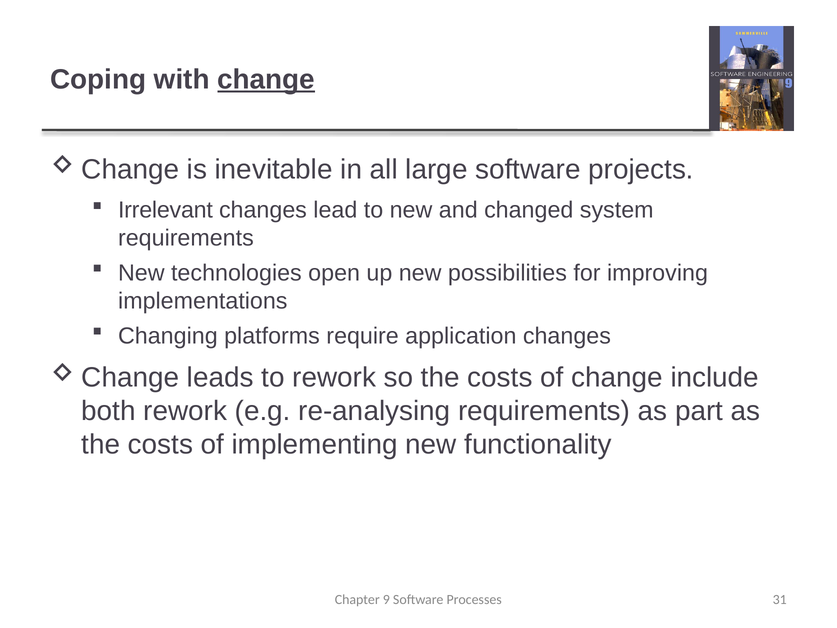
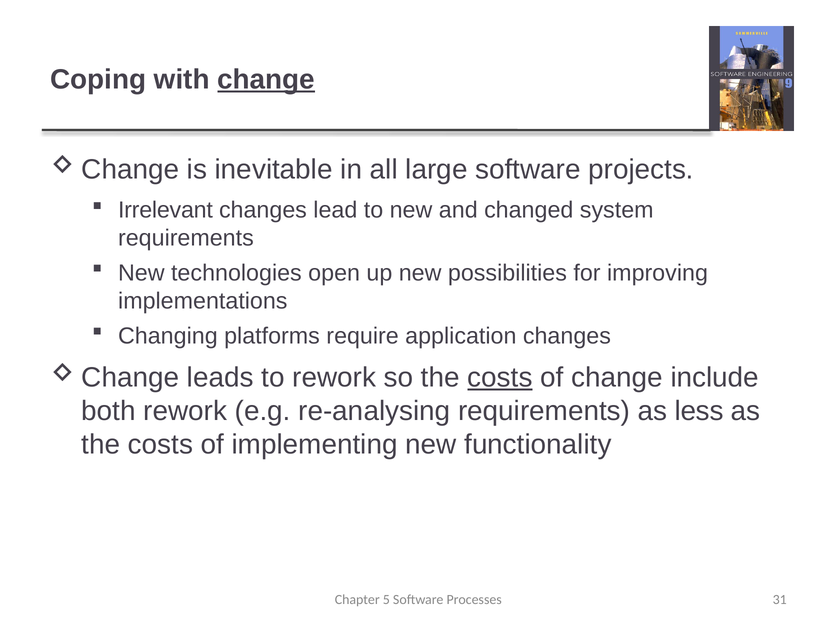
costs at (500, 377) underline: none -> present
part: part -> less
9: 9 -> 5
